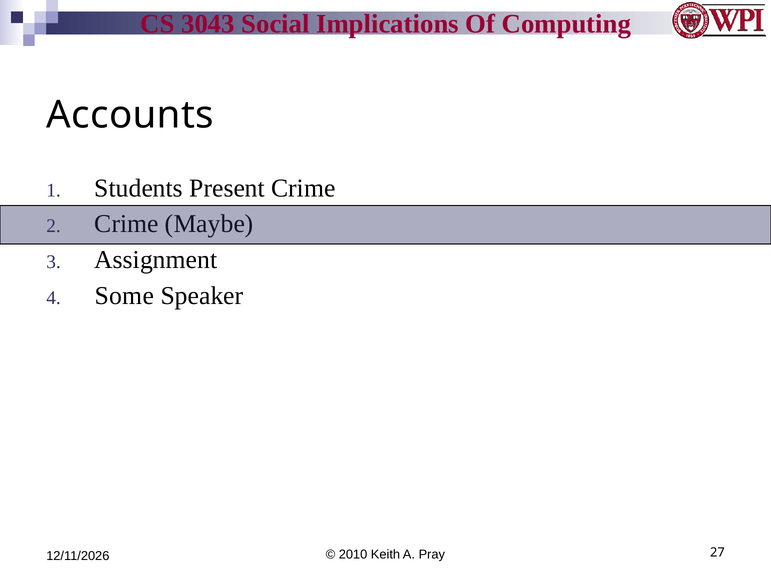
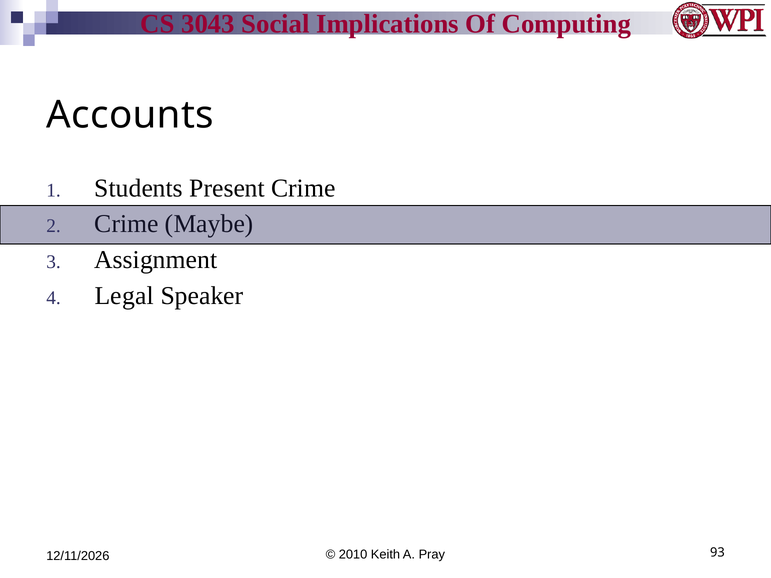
Some: Some -> Legal
27: 27 -> 93
